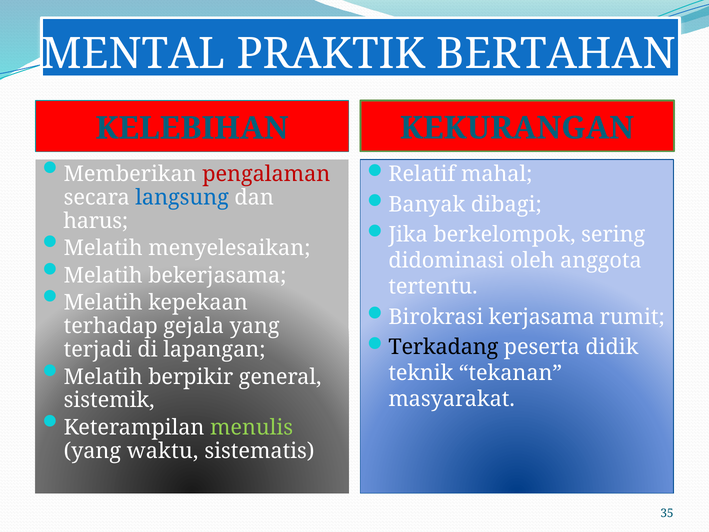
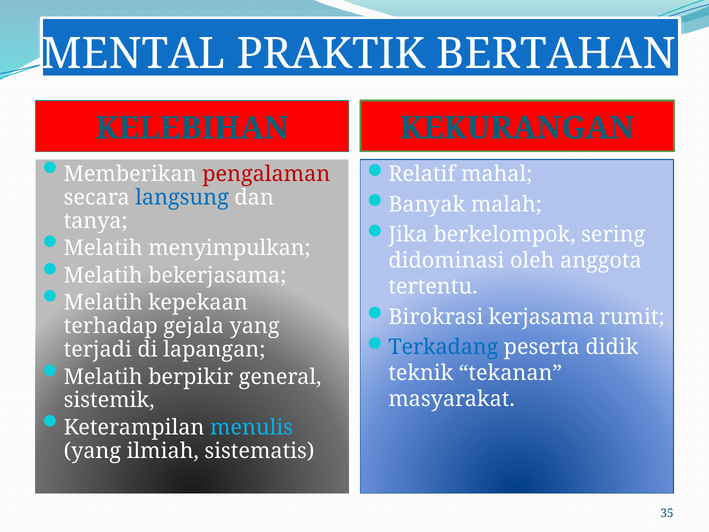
dibagi: dibagi -> malah
harus: harus -> tanya
menyelesaikan: menyelesaikan -> menyimpulkan
Terkadang colour: black -> blue
menulis colour: light green -> light blue
waktu: waktu -> ilmiah
